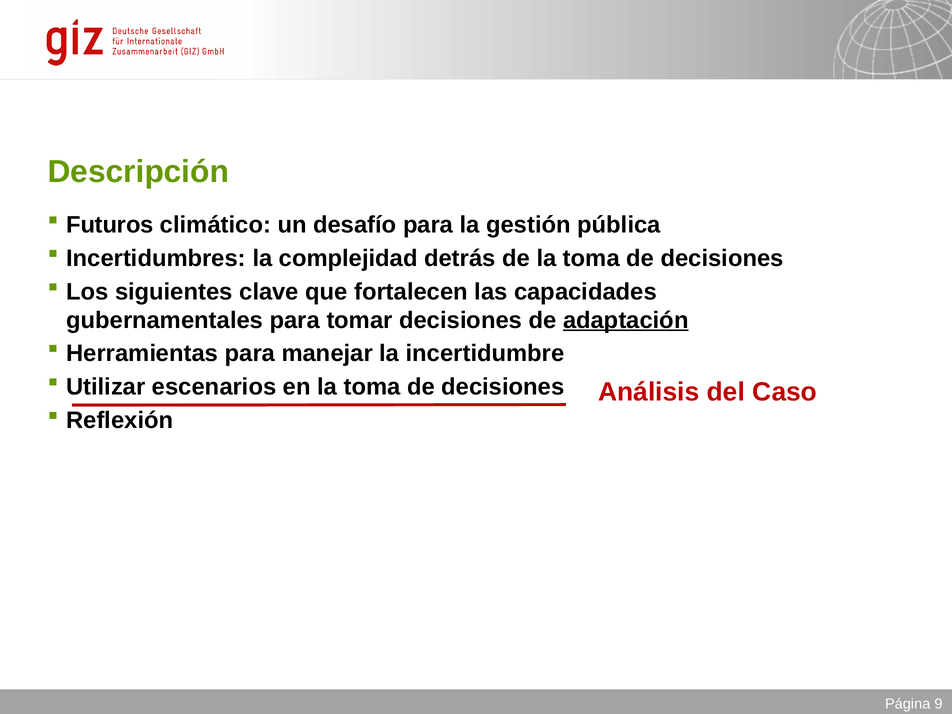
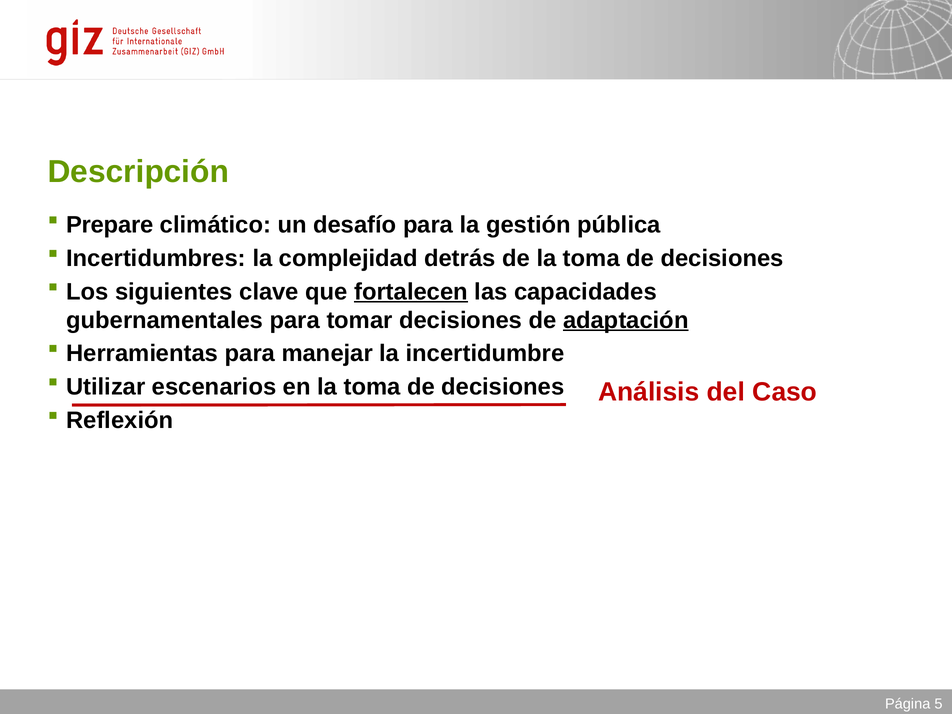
Futuros: Futuros -> Prepare
fortalecen underline: none -> present
9: 9 -> 5
